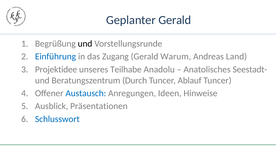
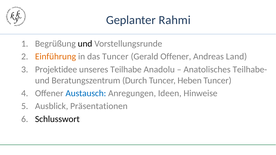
Geplanter Gerald: Gerald -> Rahmi
Einführung colour: blue -> orange
das Zugang: Zugang -> Tuncer
Gerald Warum: Warum -> Offener
Seestadt-: Seestadt- -> Teilhabe-
Ablauf: Ablauf -> Heben
Schlusswort colour: blue -> black
